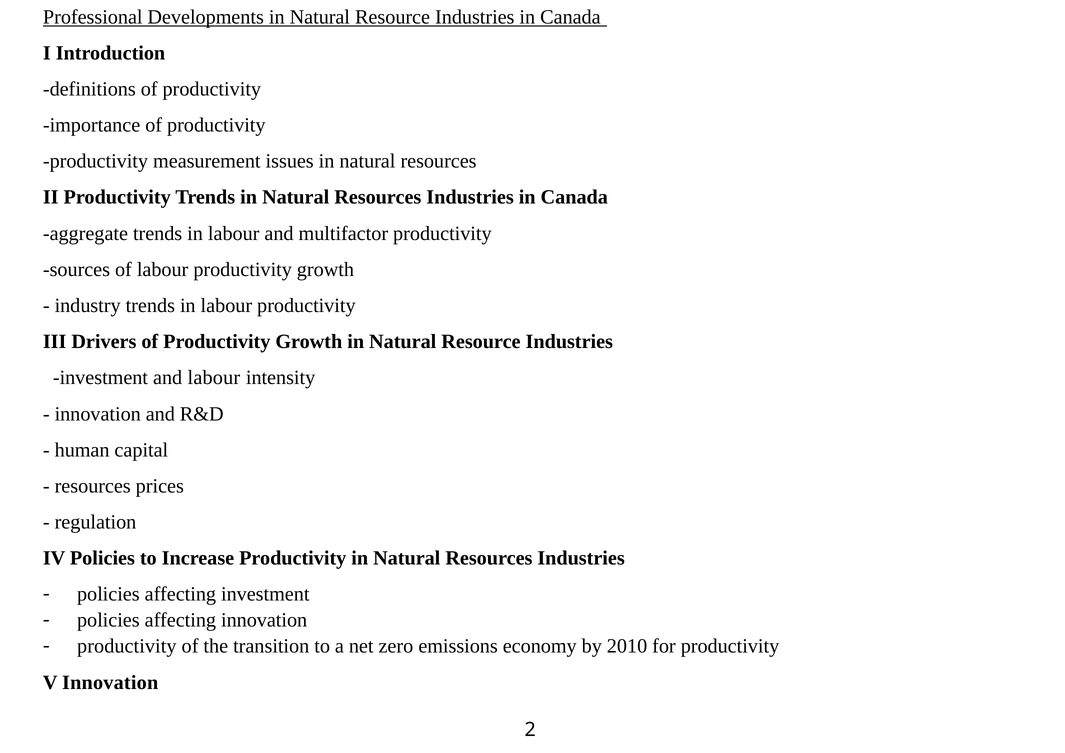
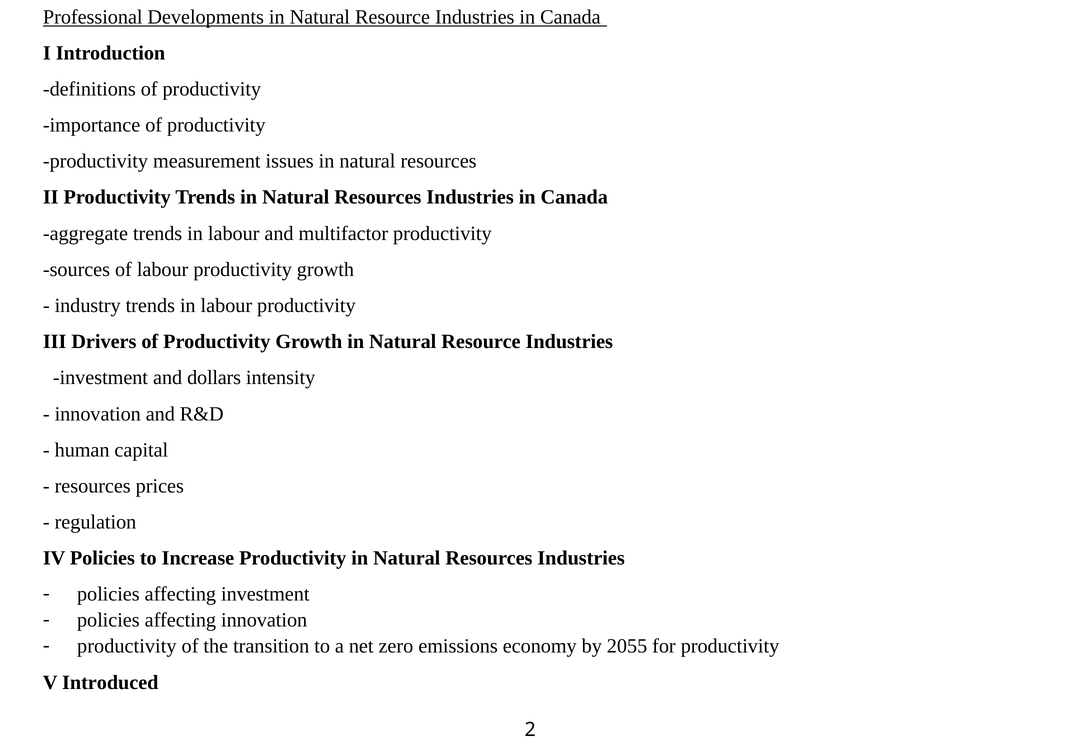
and labour: labour -> dollars
2010: 2010 -> 2055
V Innovation: Innovation -> Introduced
